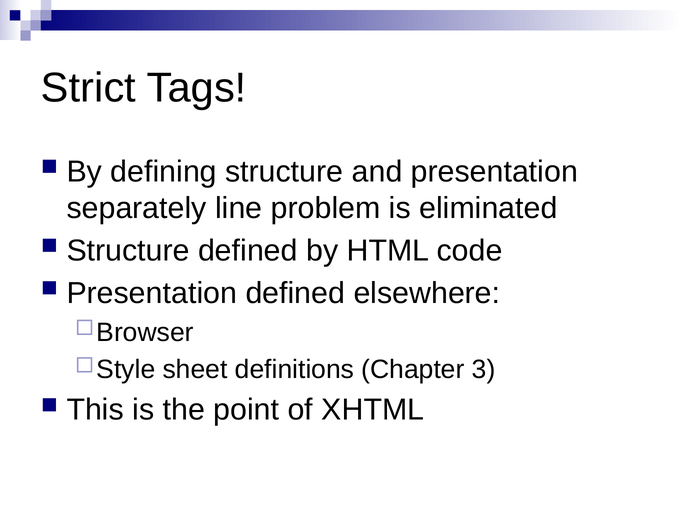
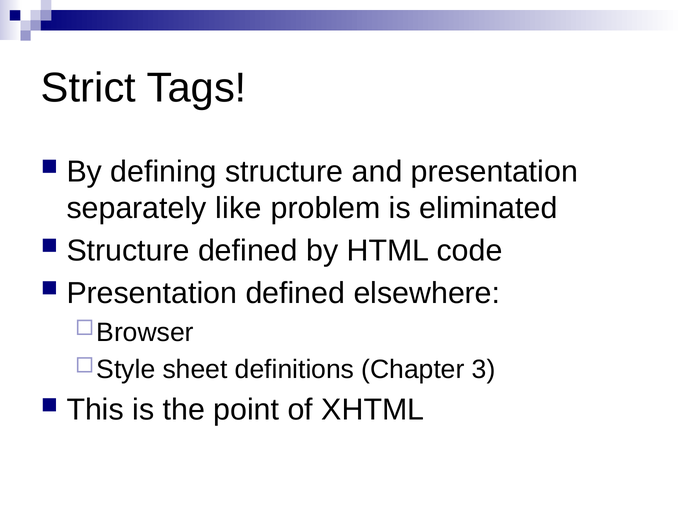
line: line -> like
